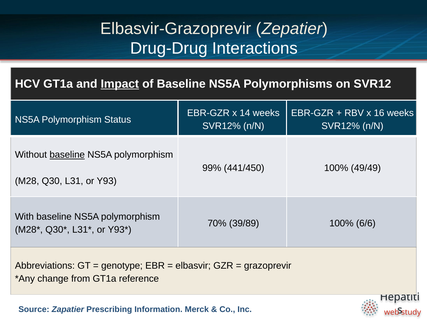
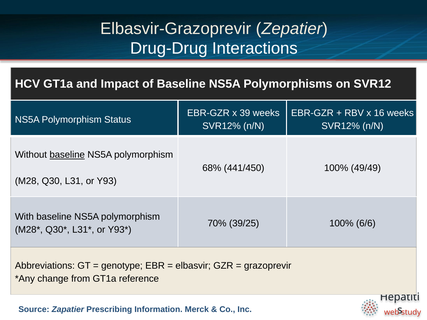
Impact underline: present -> none
14: 14 -> 39
99%: 99% -> 68%
39/89: 39/89 -> 39/25
